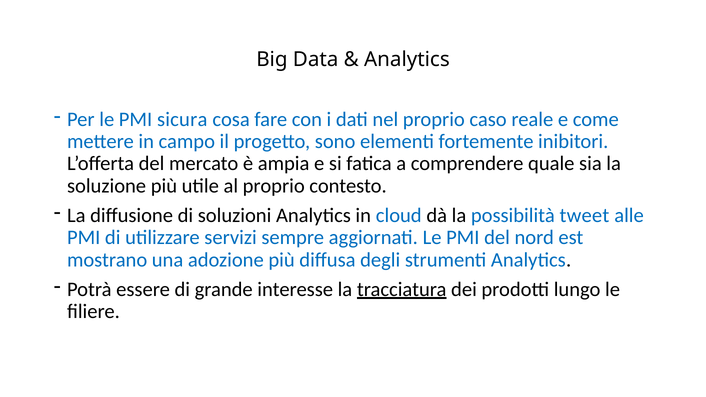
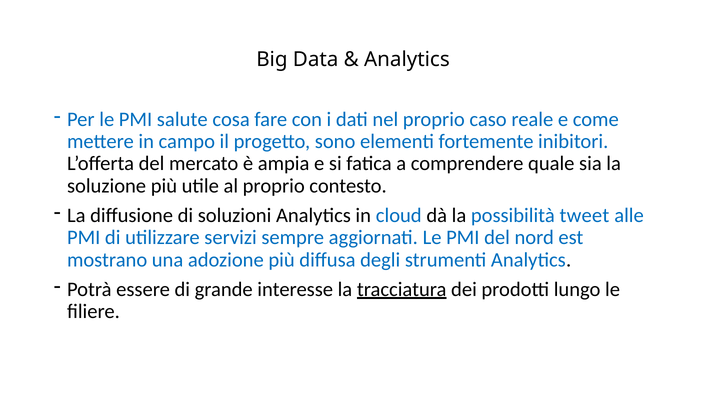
sicura: sicura -> salute
